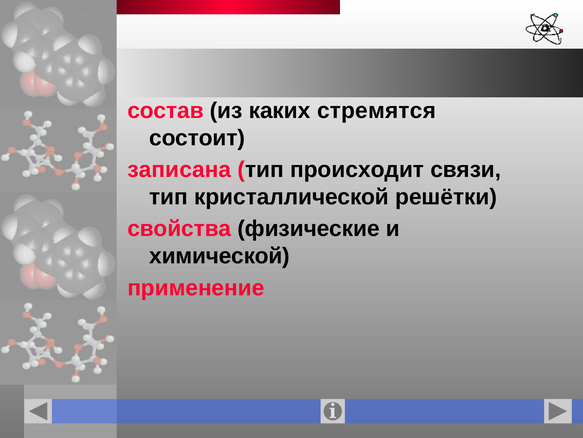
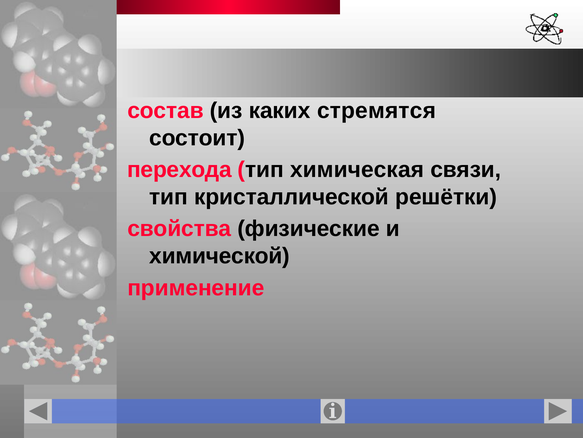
записана: записана -> перехода
происходит: происходит -> химическая
